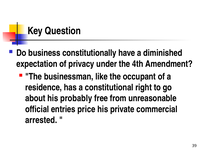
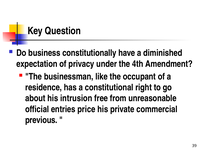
probably: probably -> intrusion
arrested: arrested -> previous
